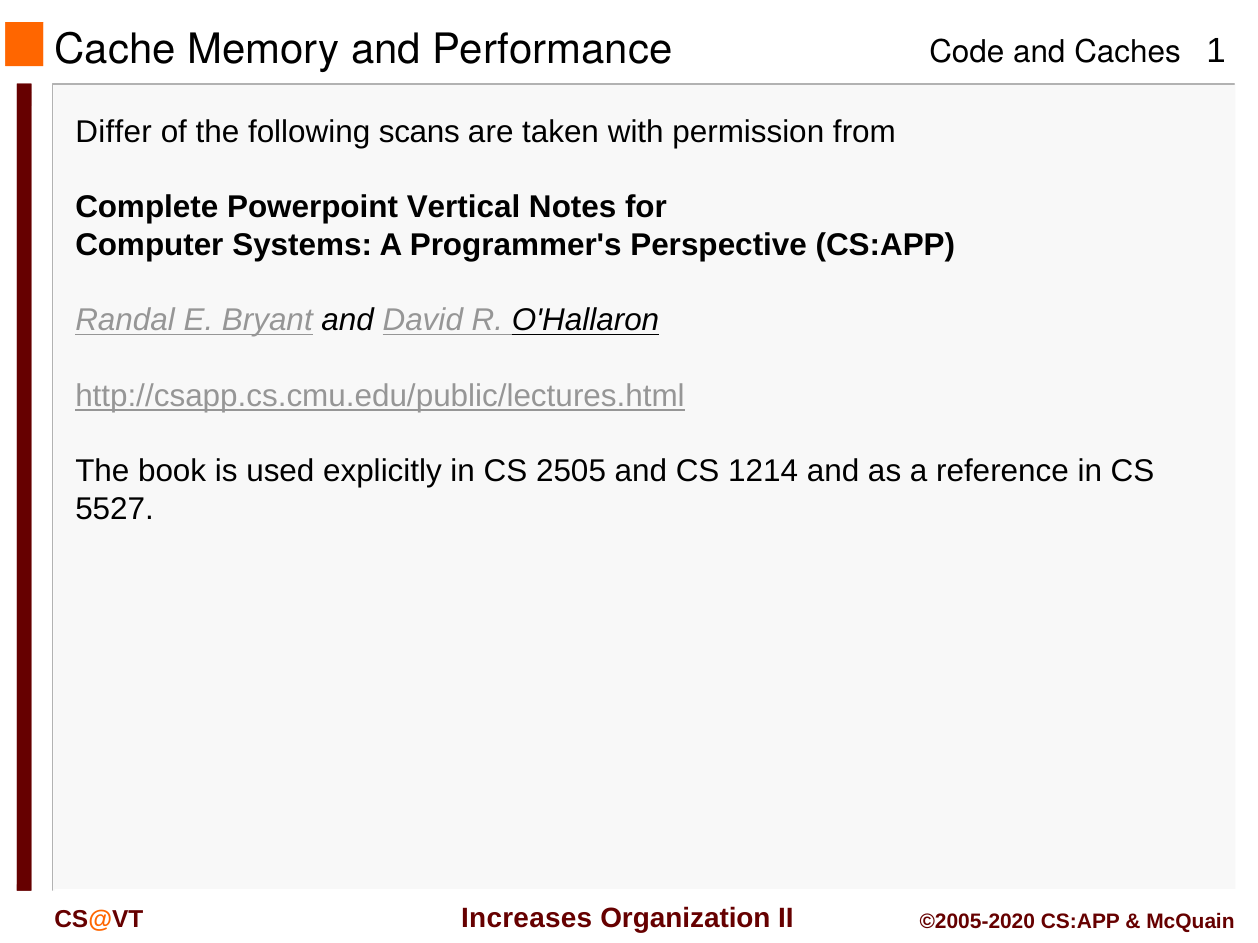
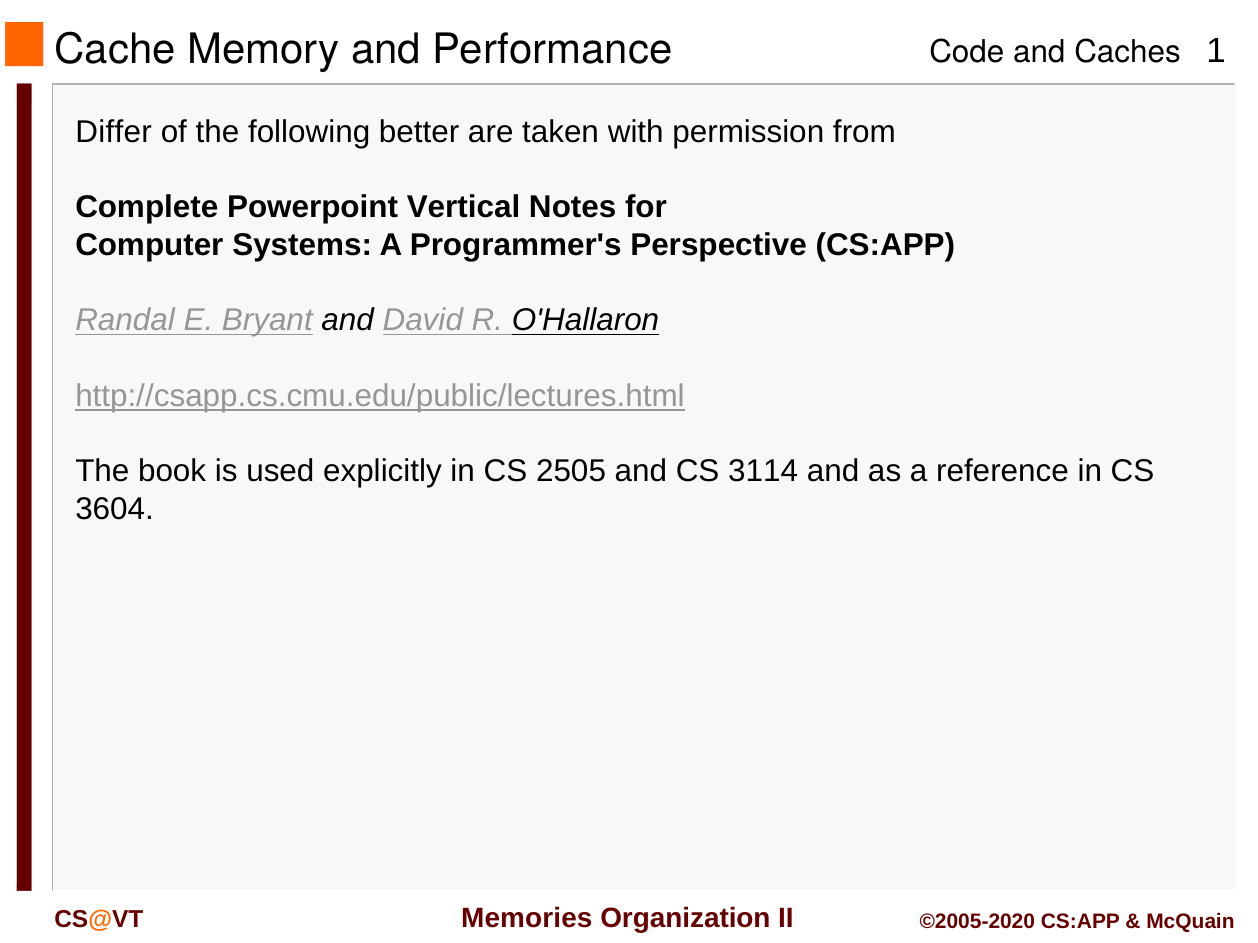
scans: scans -> better
1214: 1214 -> 3114
5527: 5527 -> 3604
Increases: Increases -> Memories
